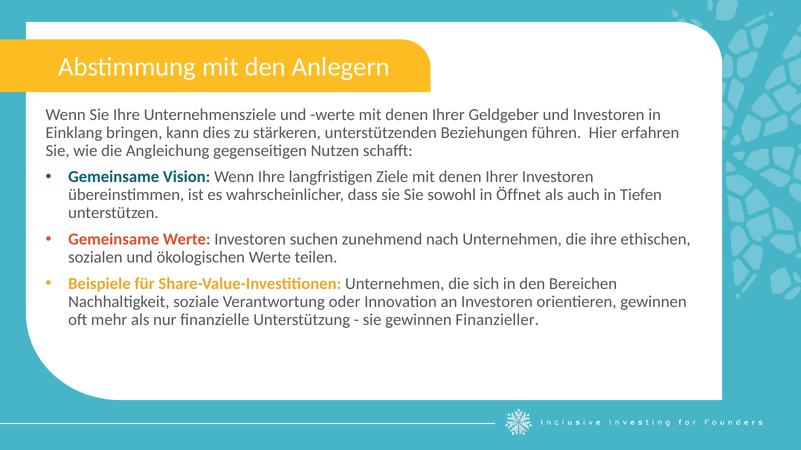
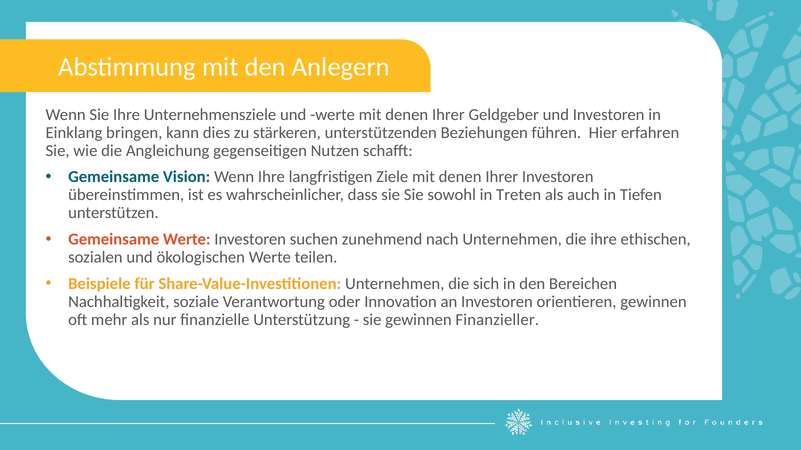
Öffnet: Öffnet -> Treten
